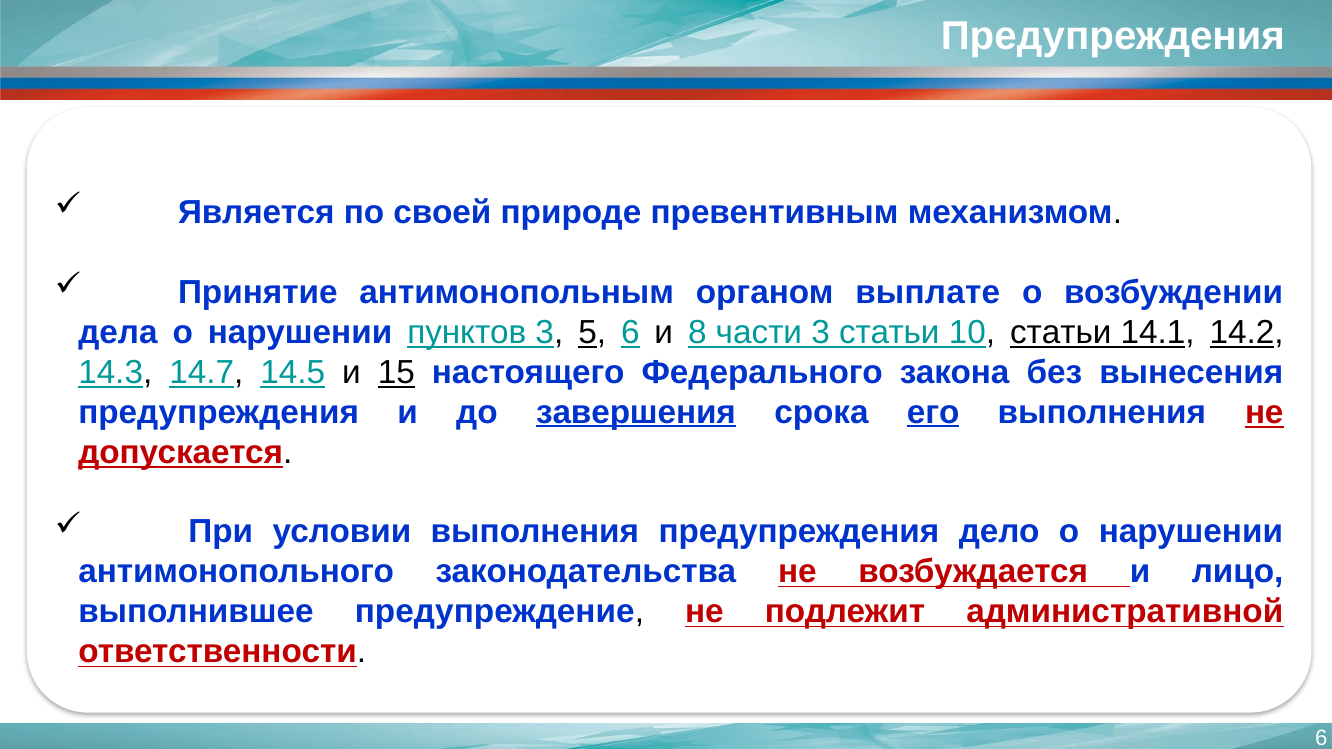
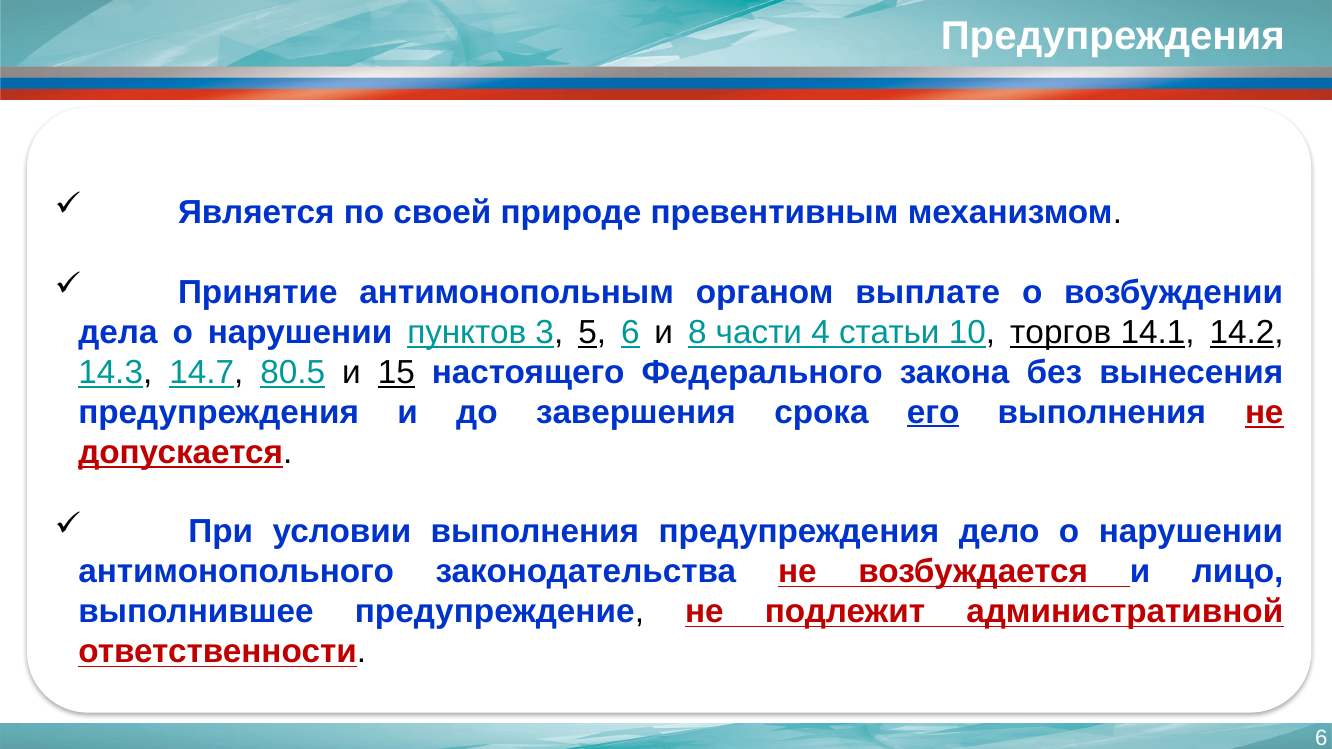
части 3: 3 -> 4
10 статьи: статьи -> торгов
14.5: 14.5 -> 80.5
завершения underline: present -> none
